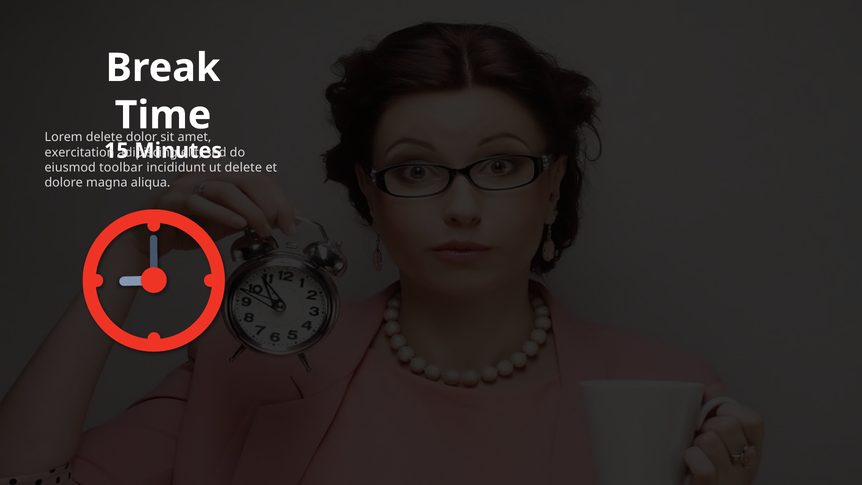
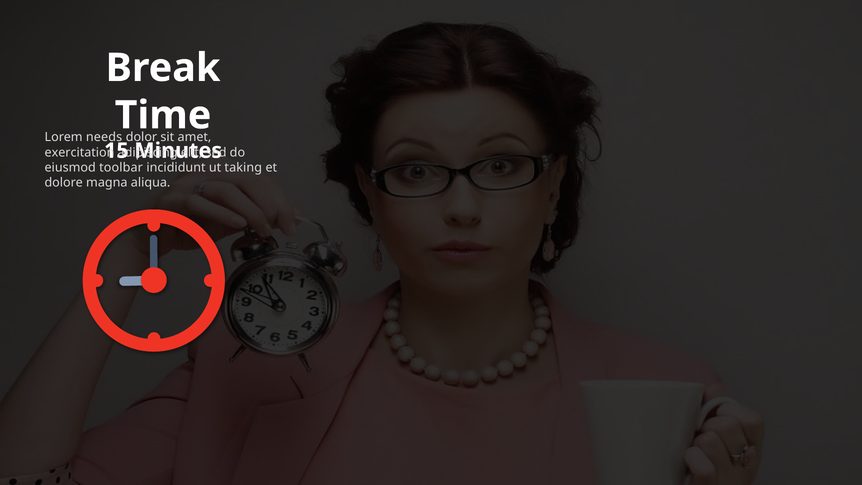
Lorem delete: delete -> needs
delete at (243, 167): delete -> taking
